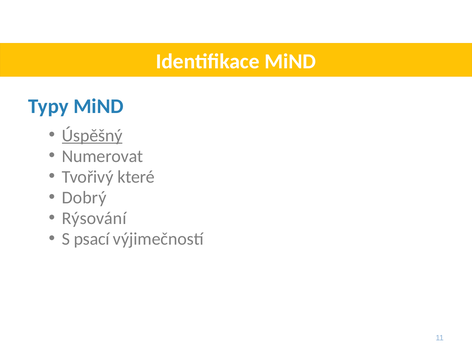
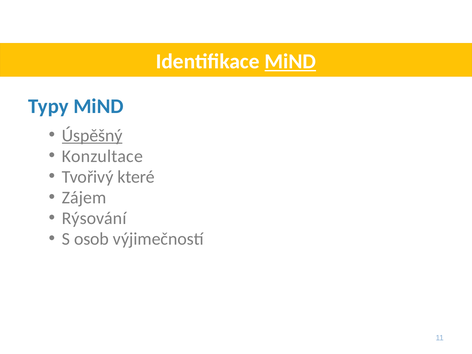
MiND at (290, 61) underline: none -> present
Numerovat: Numerovat -> Konzultace
Dobrý: Dobrý -> Zájem
psací: psací -> osob
